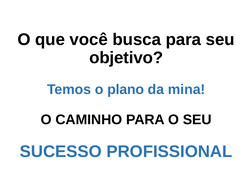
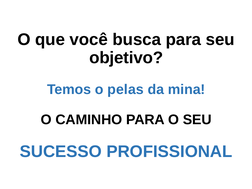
plano: plano -> pelas
